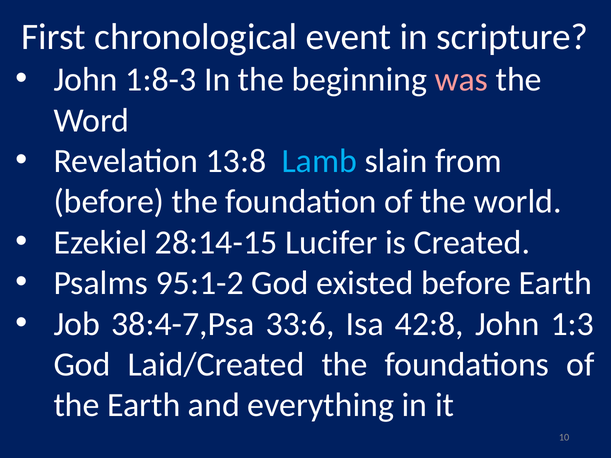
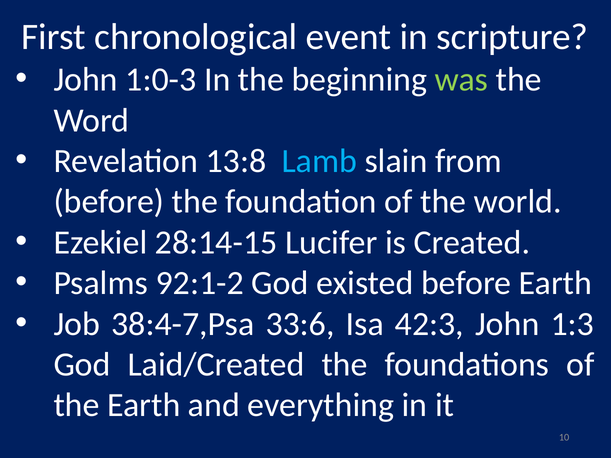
1:8-3: 1:8-3 -> 1:0-3
was colour: pink -> light green
95:1-2: 95:1-2 -> 92:1-2
42:8: 42:8 -> 42:3
